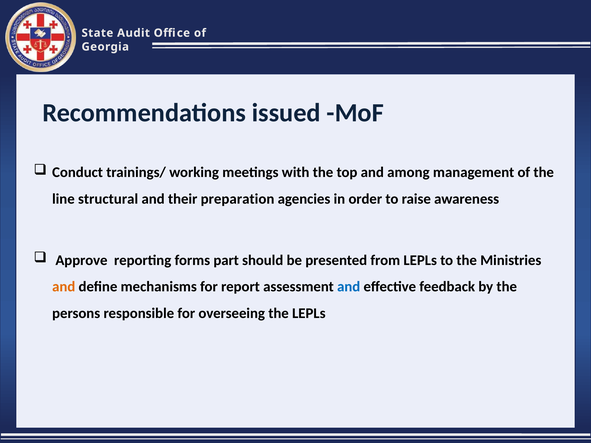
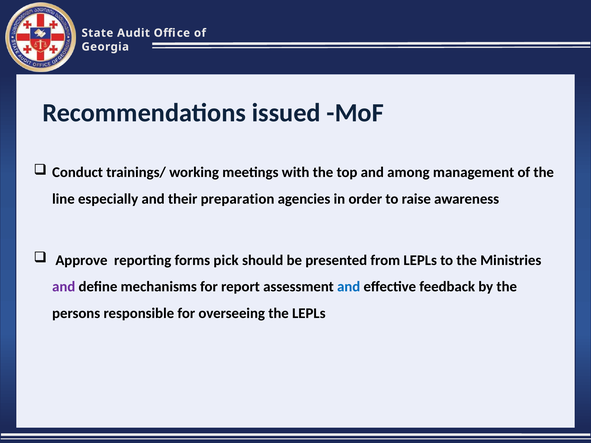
structural: structural -> especially
part: part -> pick
and at (64, 287) colour: orange -> purple
